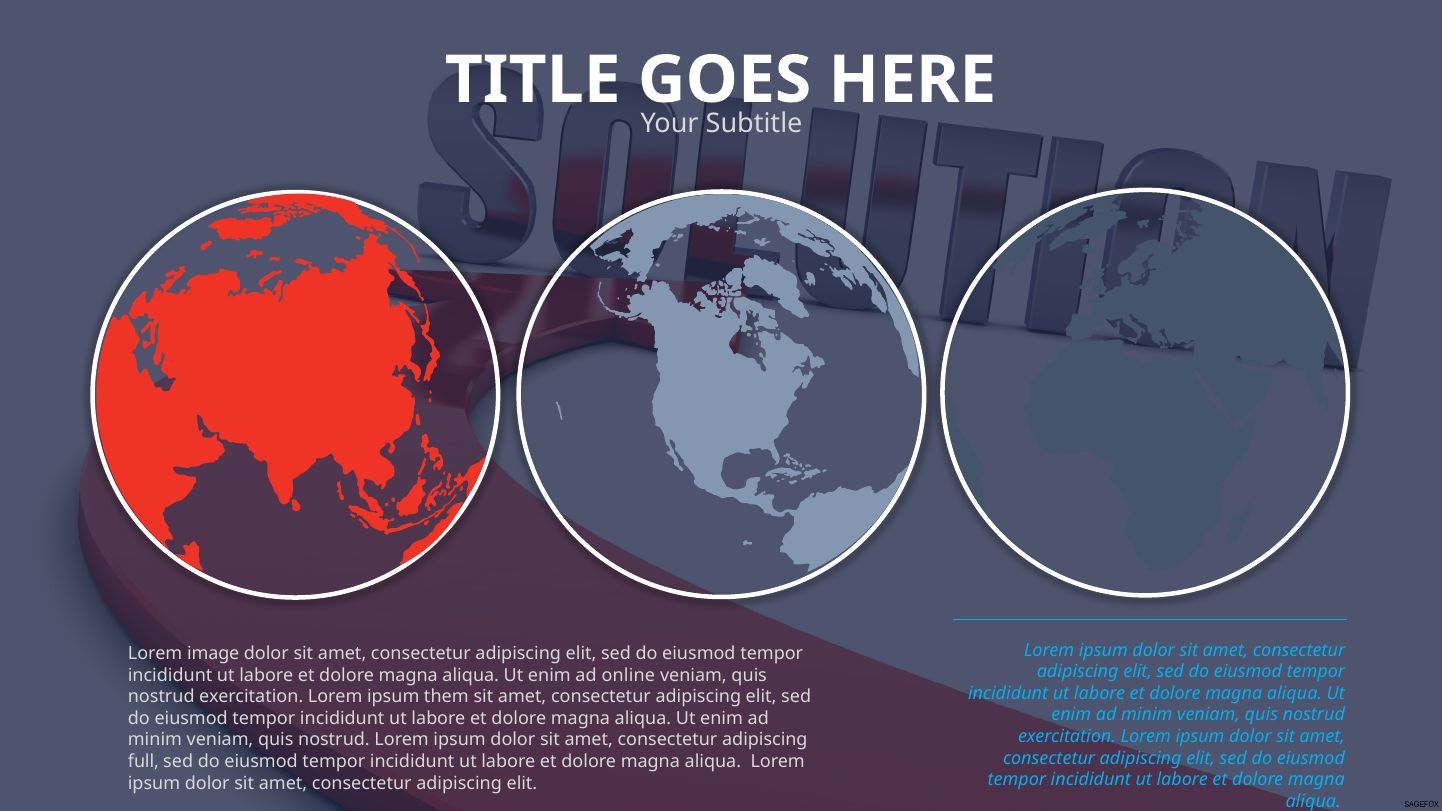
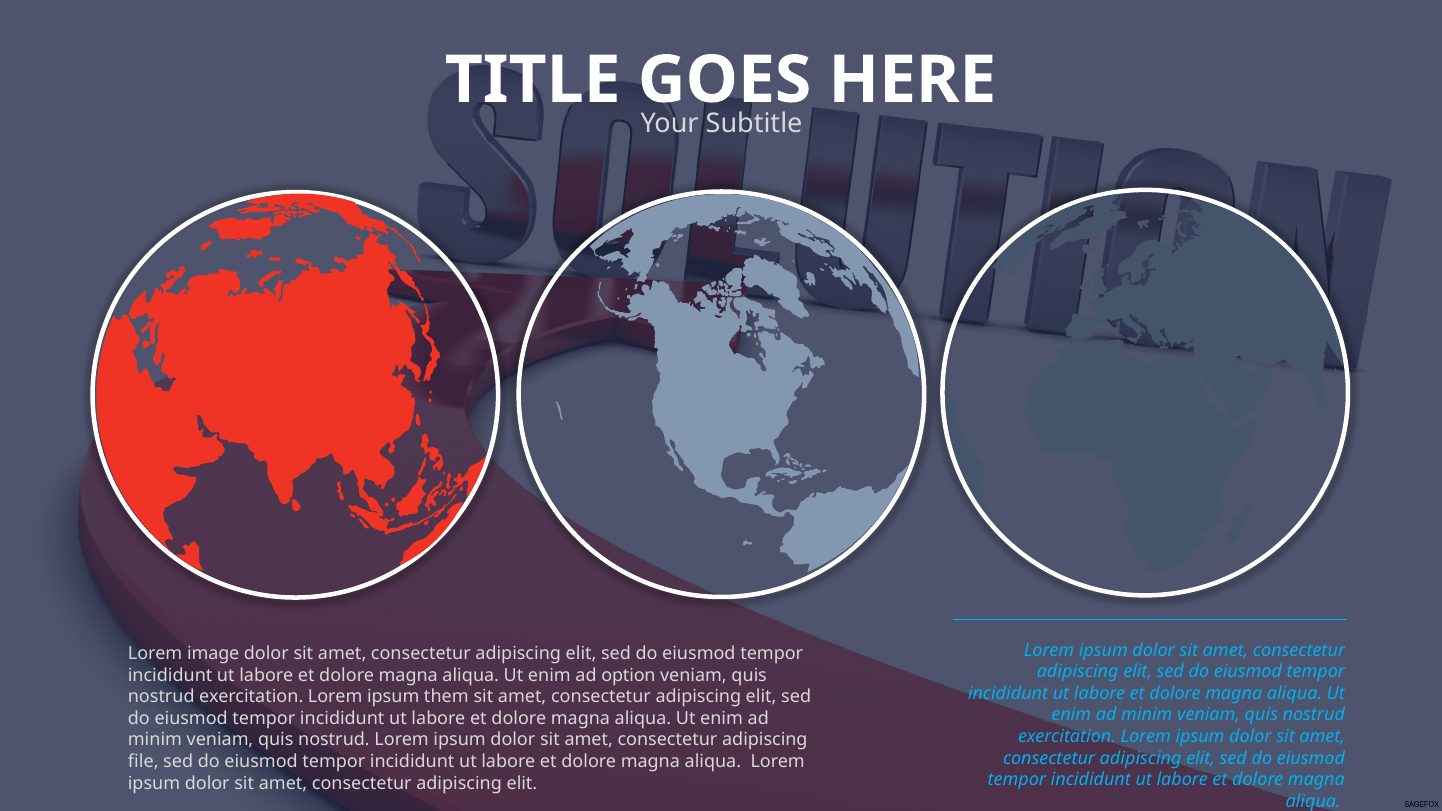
online: online -> option
full: full -> file
